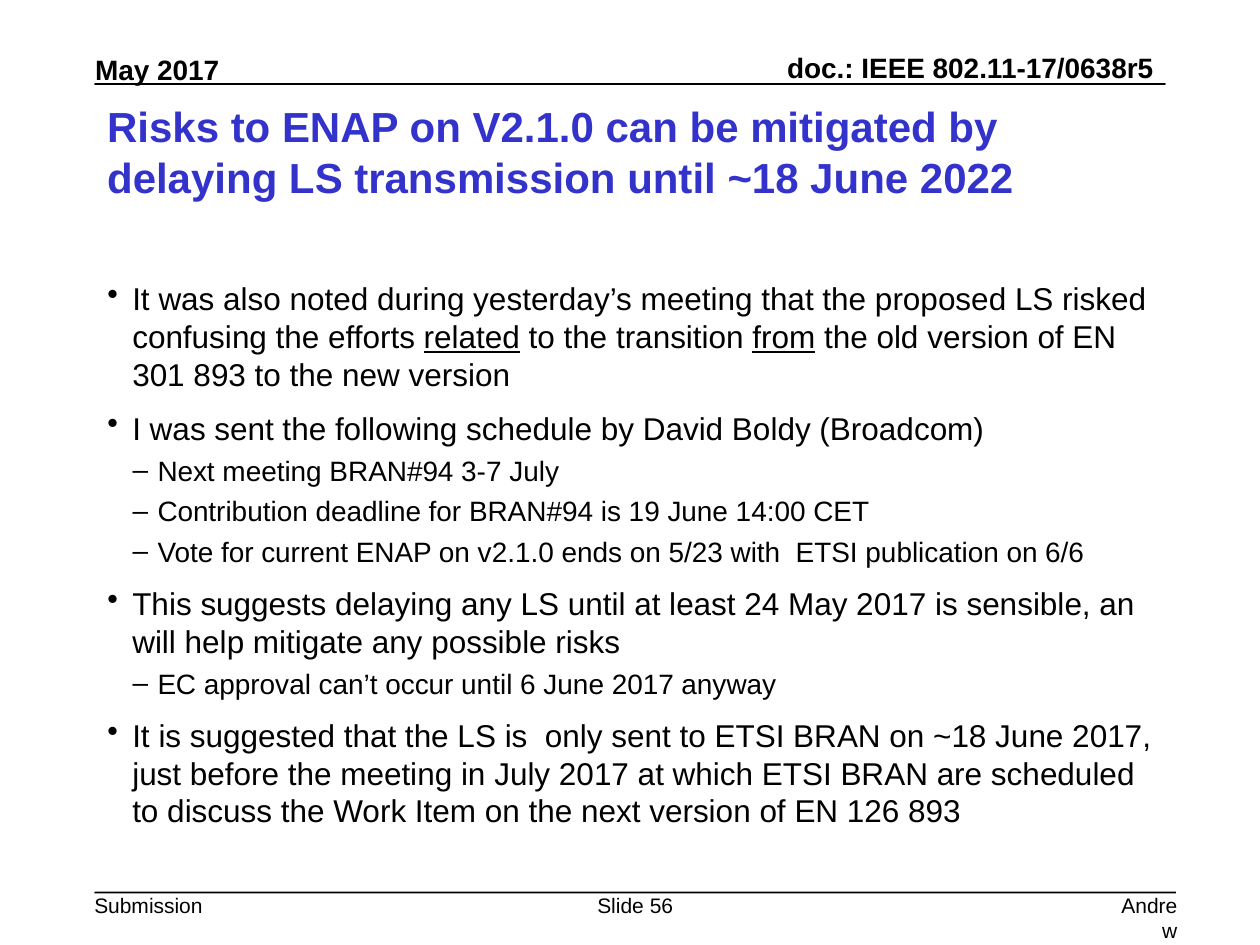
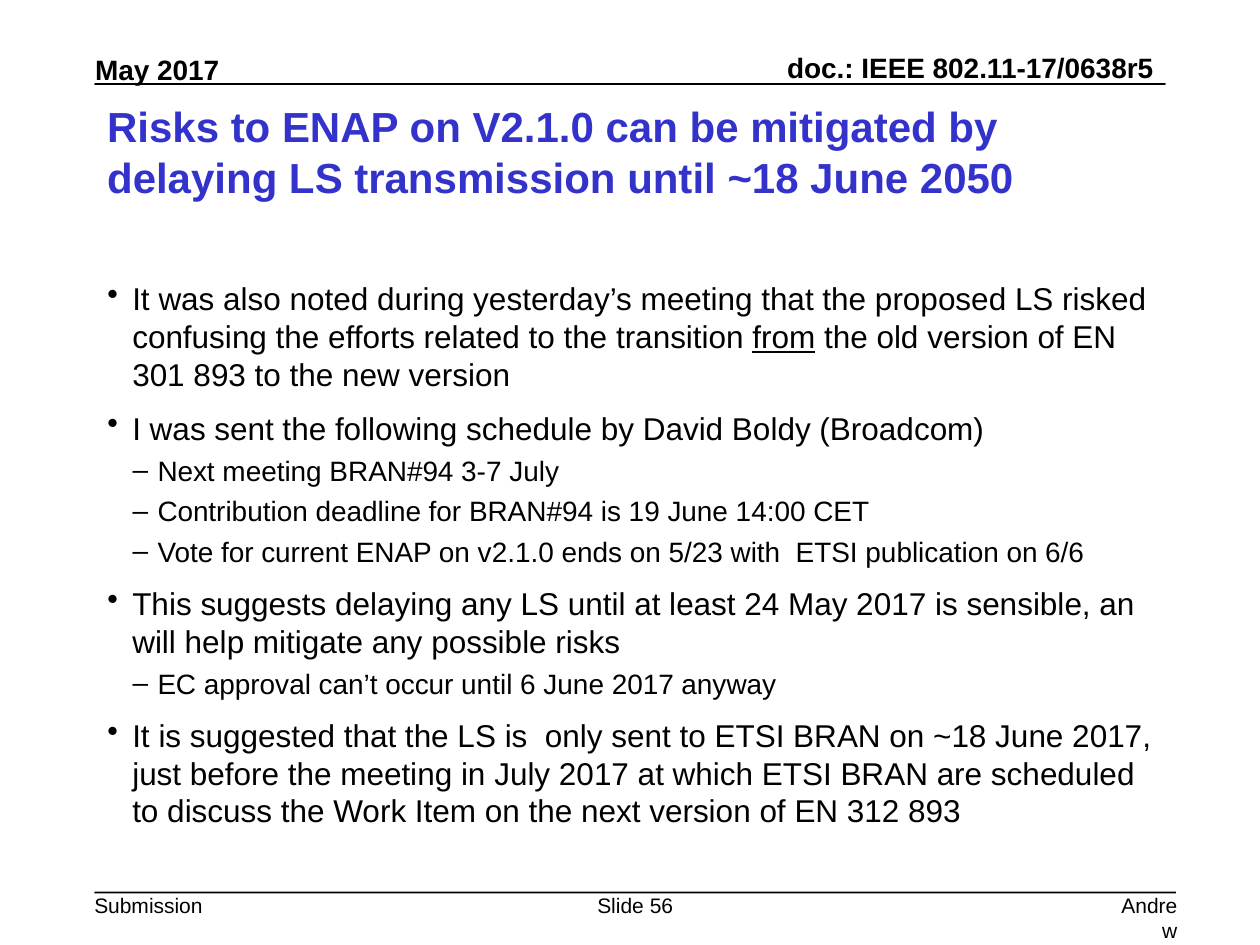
2022: 2022 -> 2050
related underline: present -> none
126: 126 -> 312
